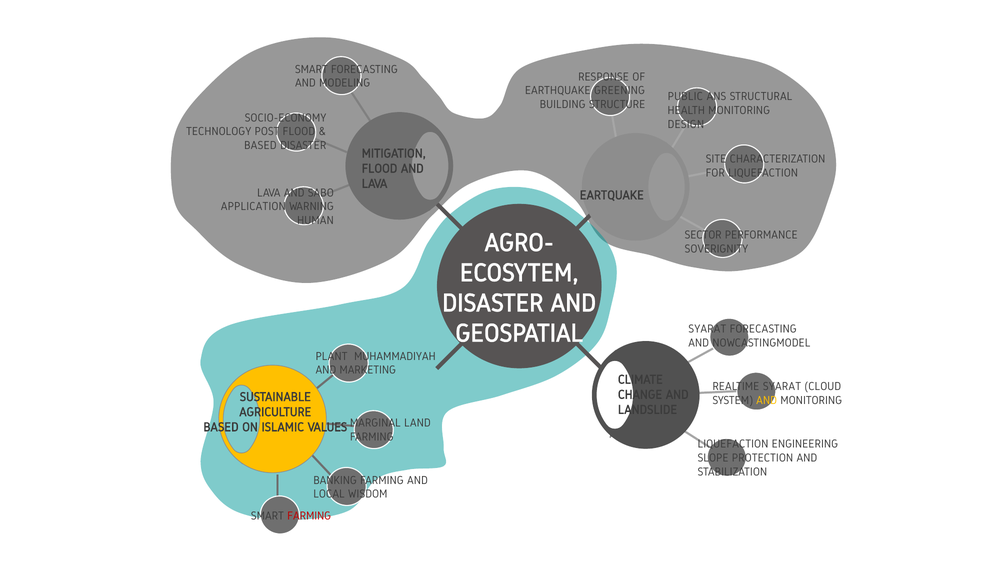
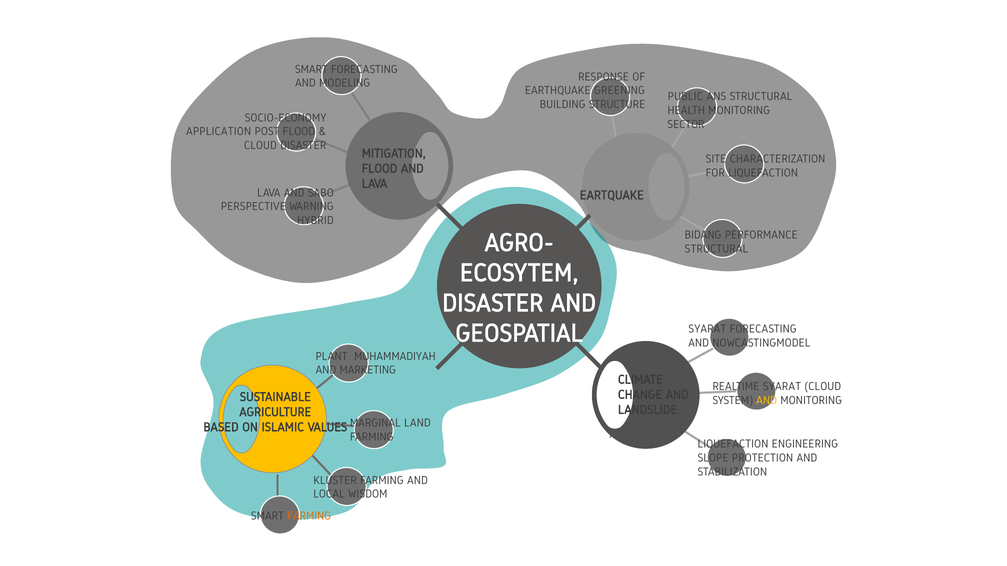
DESIGN: DESIGN -> SECTOR
TECHNOLOGY: TECHNOLOGY -> APPLICATION
BASED at (260, 145): BASED -> CLOUD
APPLICATION: APPLICATION -> PERSPECTIVE
HUMAN: HUMAN -> HYBRID
SECTOR: SECTOR -> BIDANG
SOVERIGNITY at (716, 249): SOVERIGNITY -> STRUCTURAL
BANKING: BANKING -> KLUSTER
FARMING at (309, 516) colour: red -> orange
